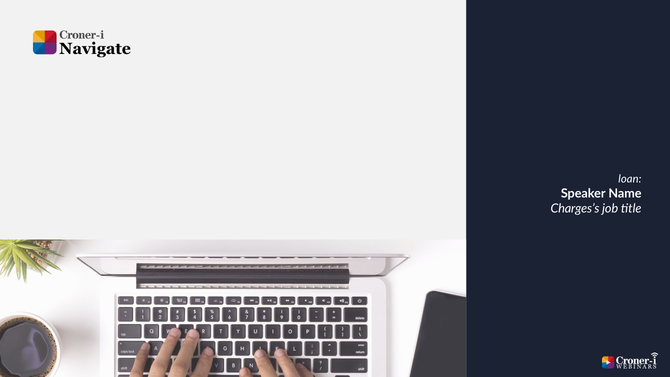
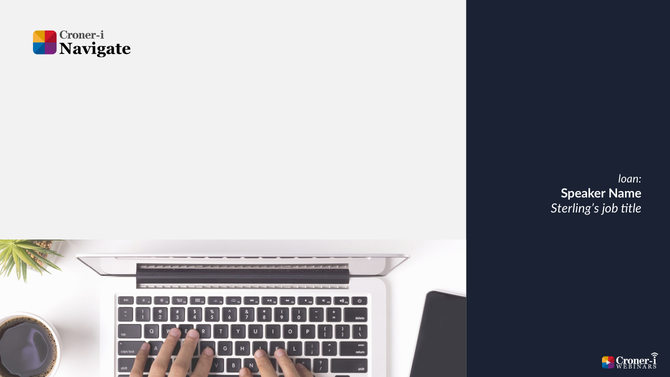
Charges’s: Charges’s -> Sterling’s
